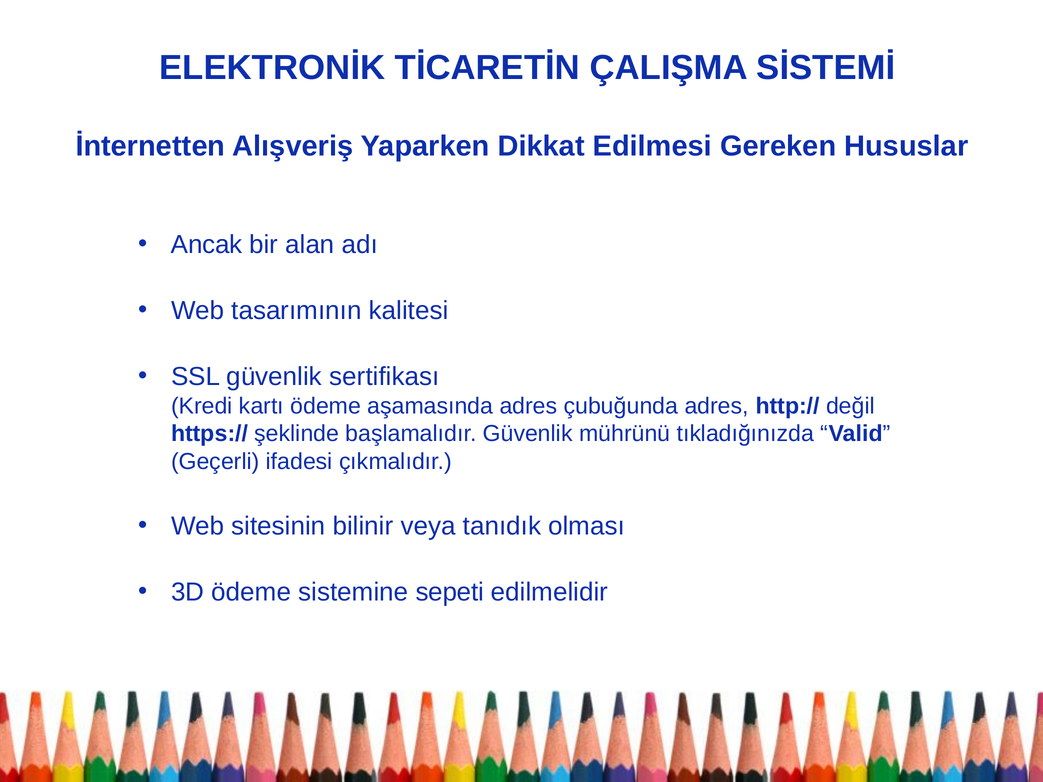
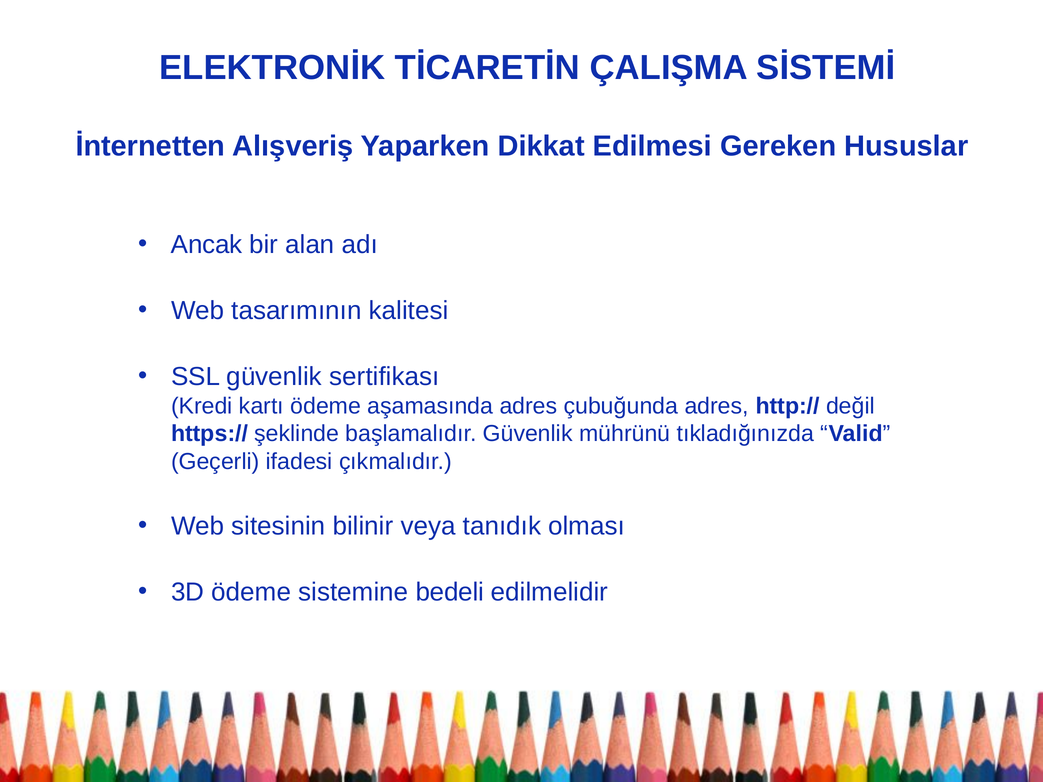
sepeti: sepeti -> bedeli
